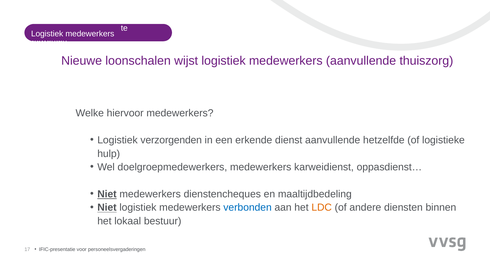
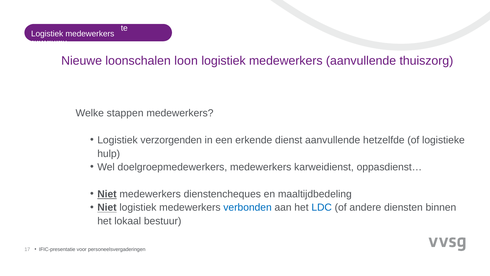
wijst: wijst -> loon
hiervoor: hiervoor -> stappen
LDC colour: orange -> blue
